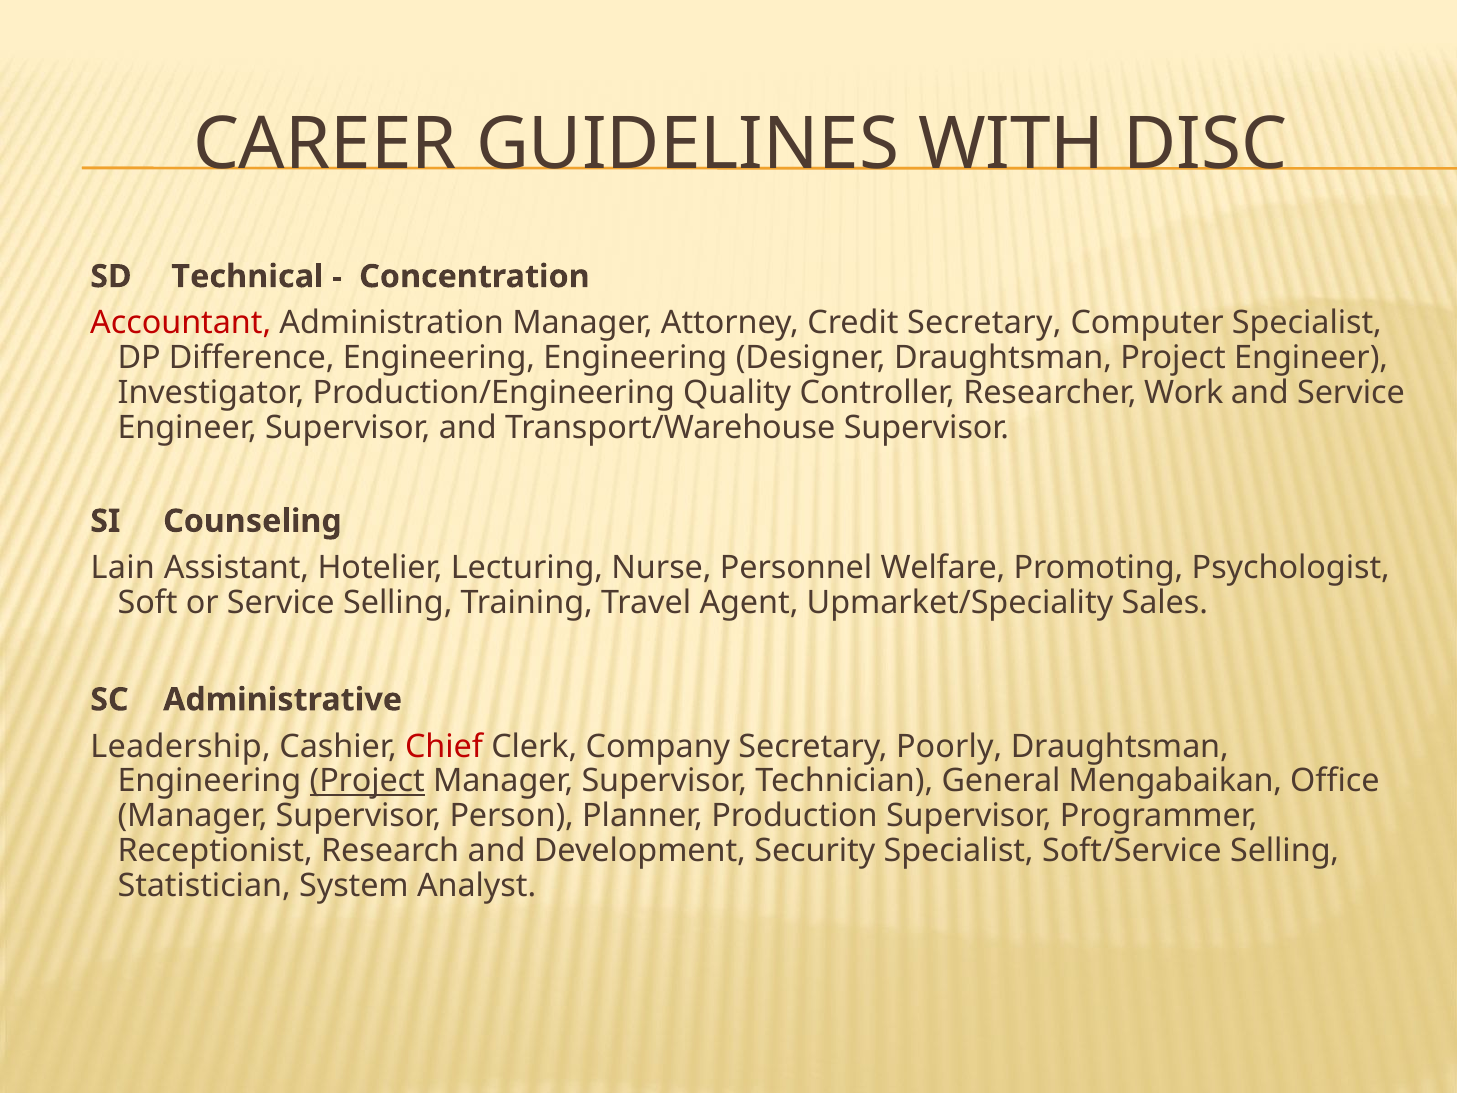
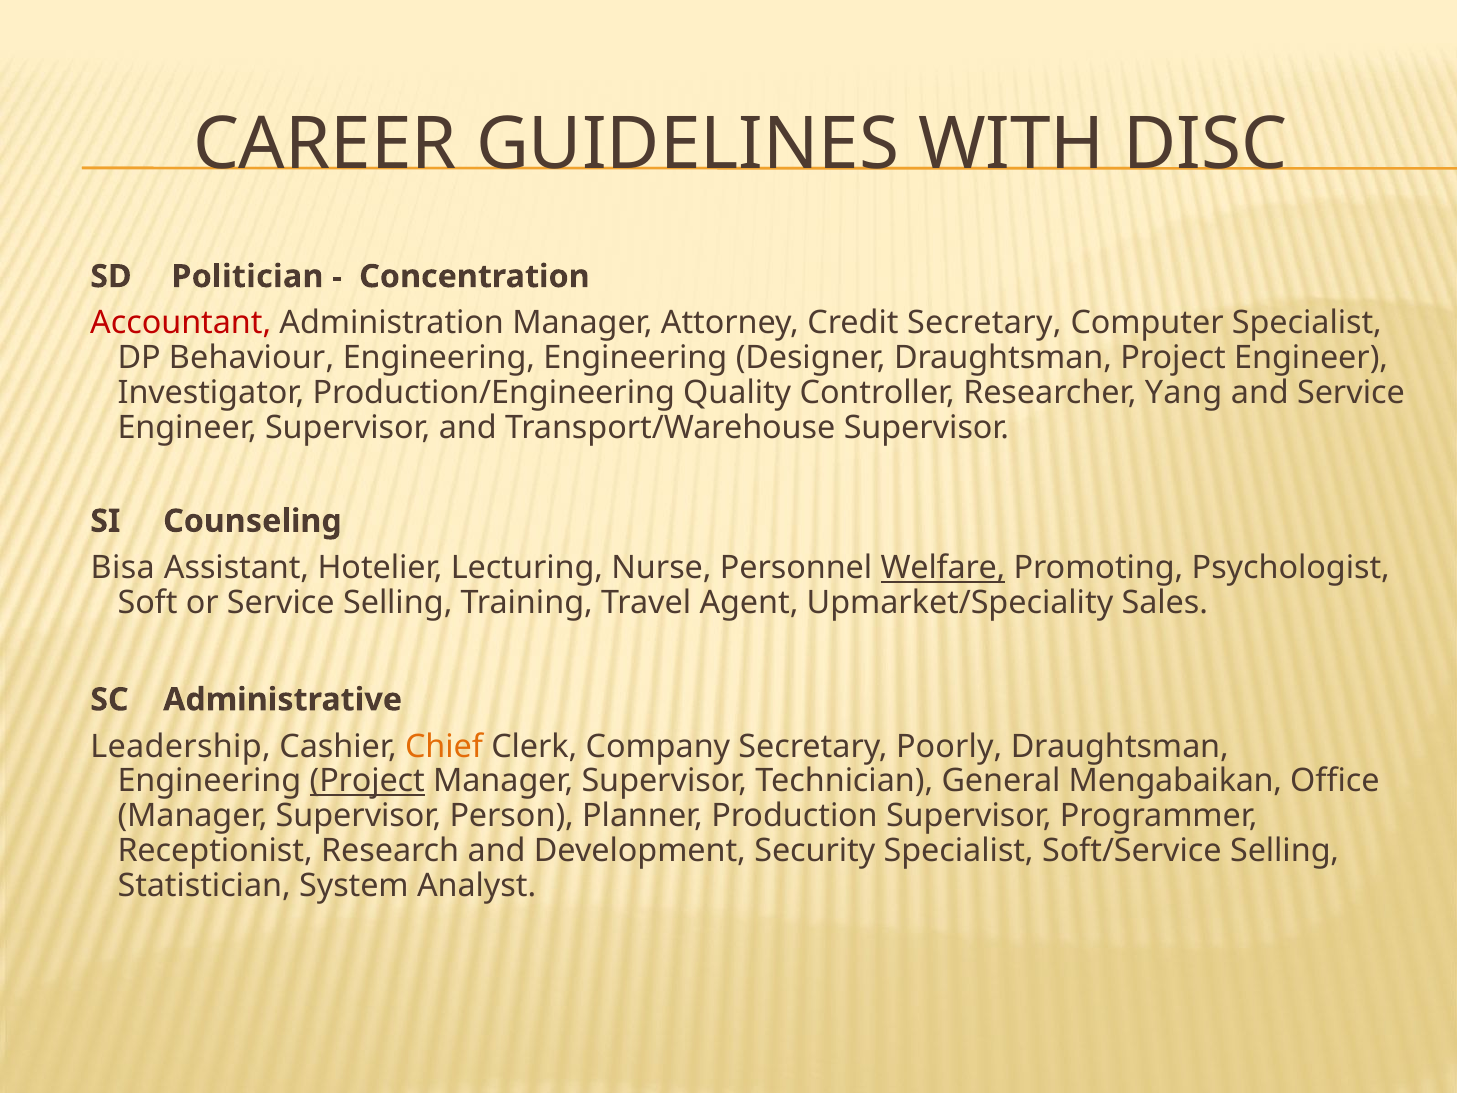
Technical: Technical -> Politician
Difference: Difference -> Behaviour
Work: Work -> Yang
Lain: Lain -> Bisa
Welfare underline: none -> present
Chief colour: red -> orange
